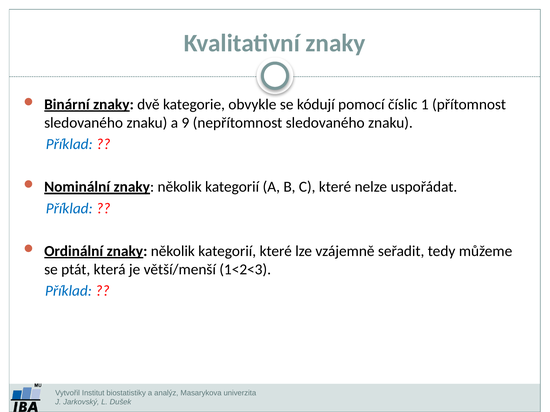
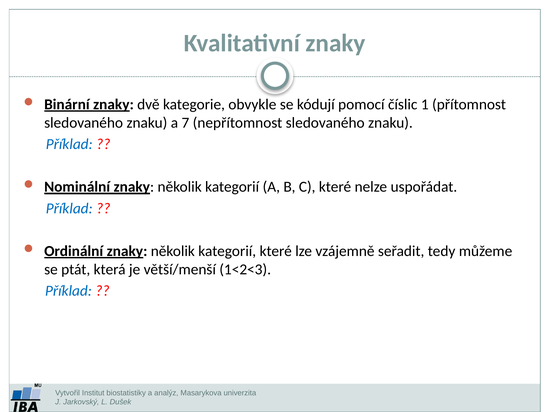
9: 9 -> 7
